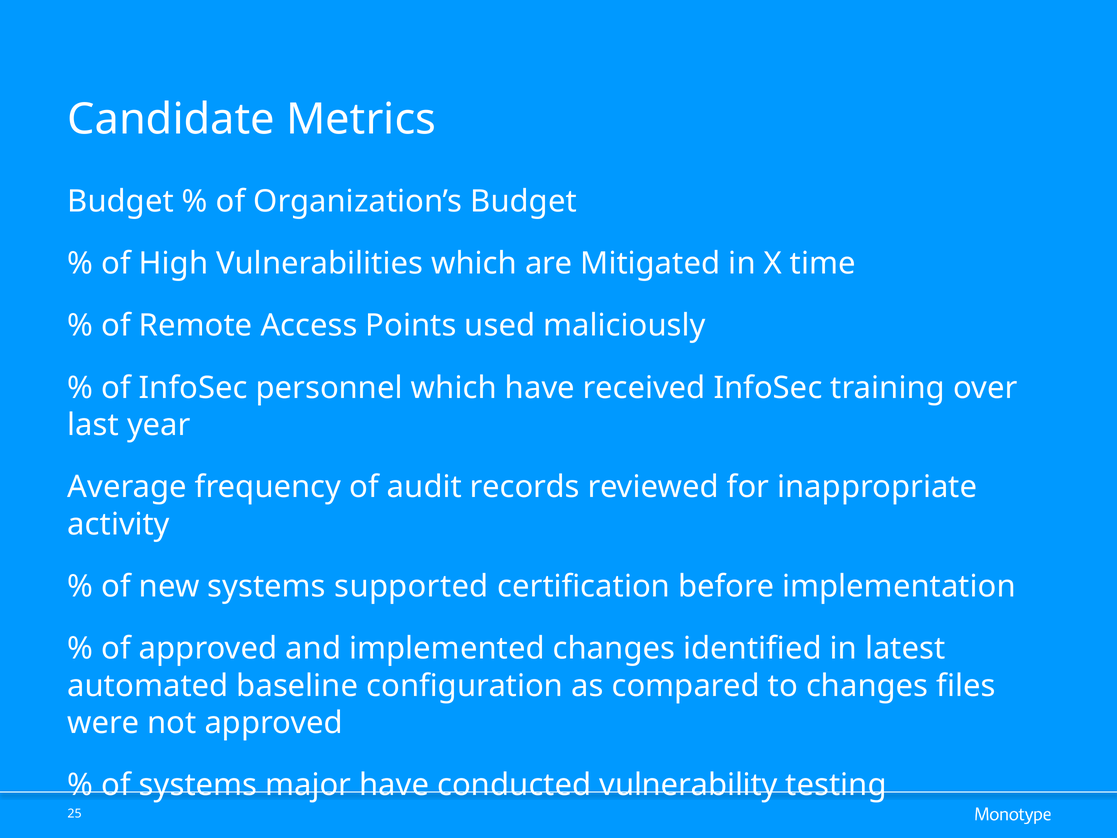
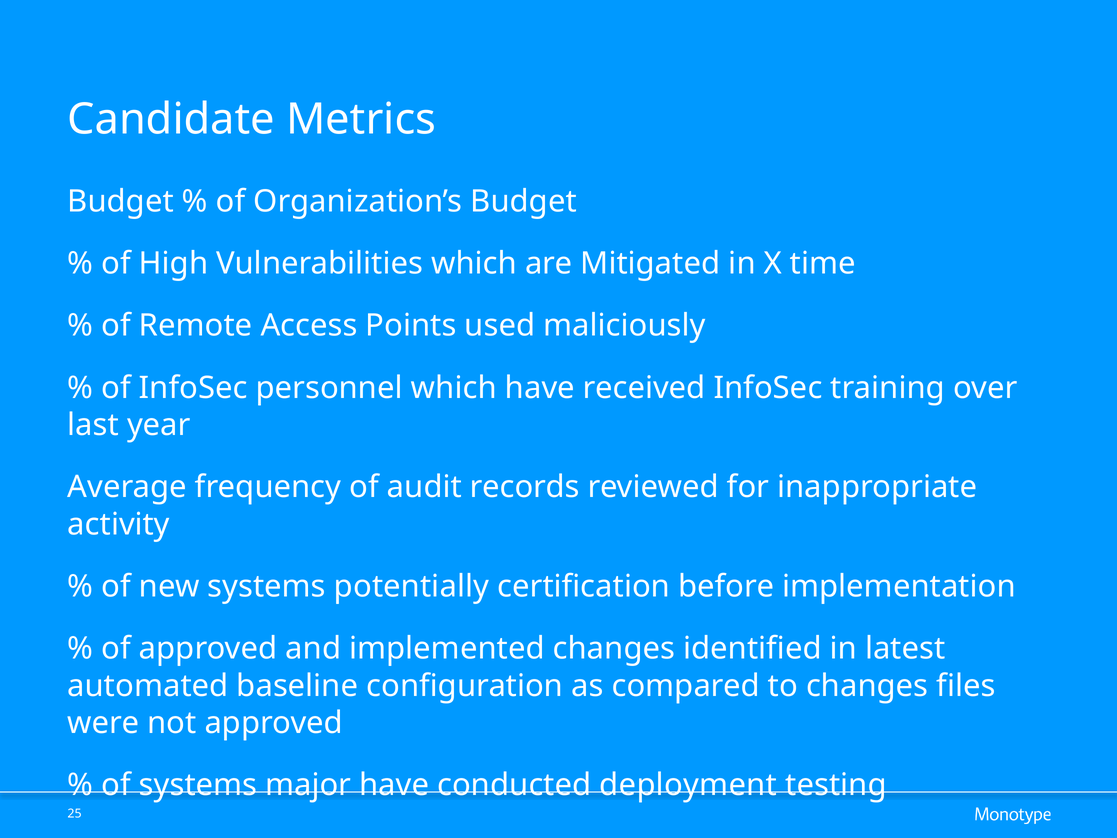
supported: supported -> potentially
vulnerability: vulnerability -> deployment
